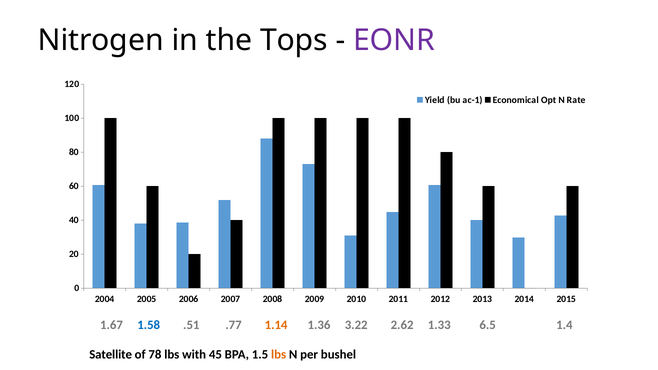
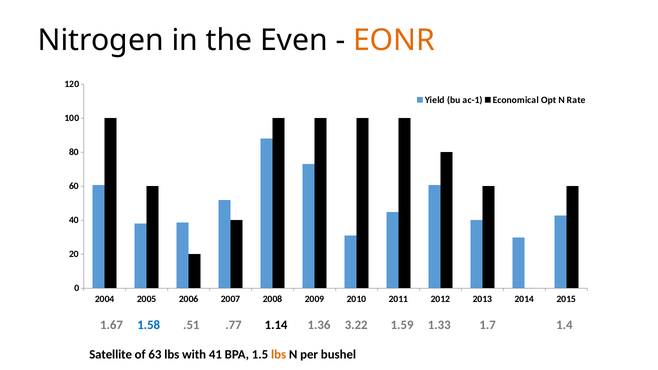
Tops: Tops -> Even
EONR colour: purple -> orange
1.14 colour: orange -> black
2.62: 2.62 -> 1.59
6.5: 6.5 -> 1.7
78: 78 -> 63
45: 45 -> 41
